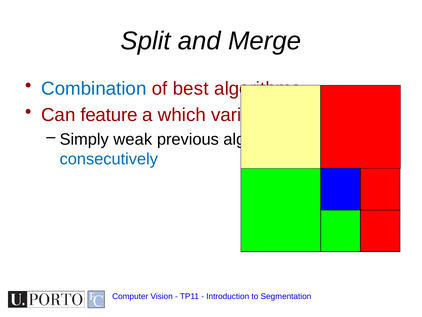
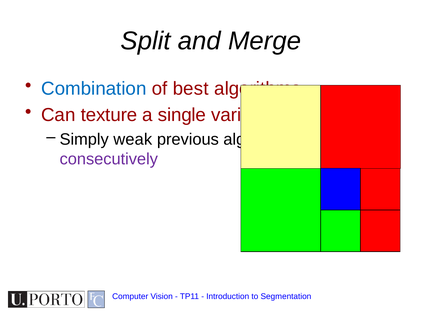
feature: feature -> texture
which: which -> single
consecutively colour: blue -> purple
